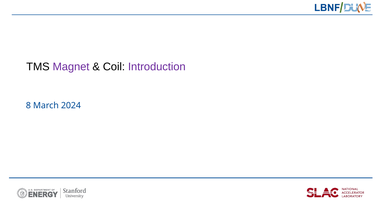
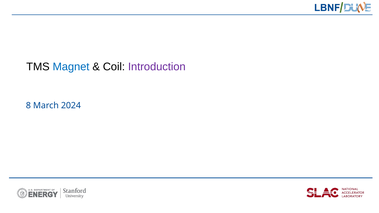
Magnet colour: purple -> blue
